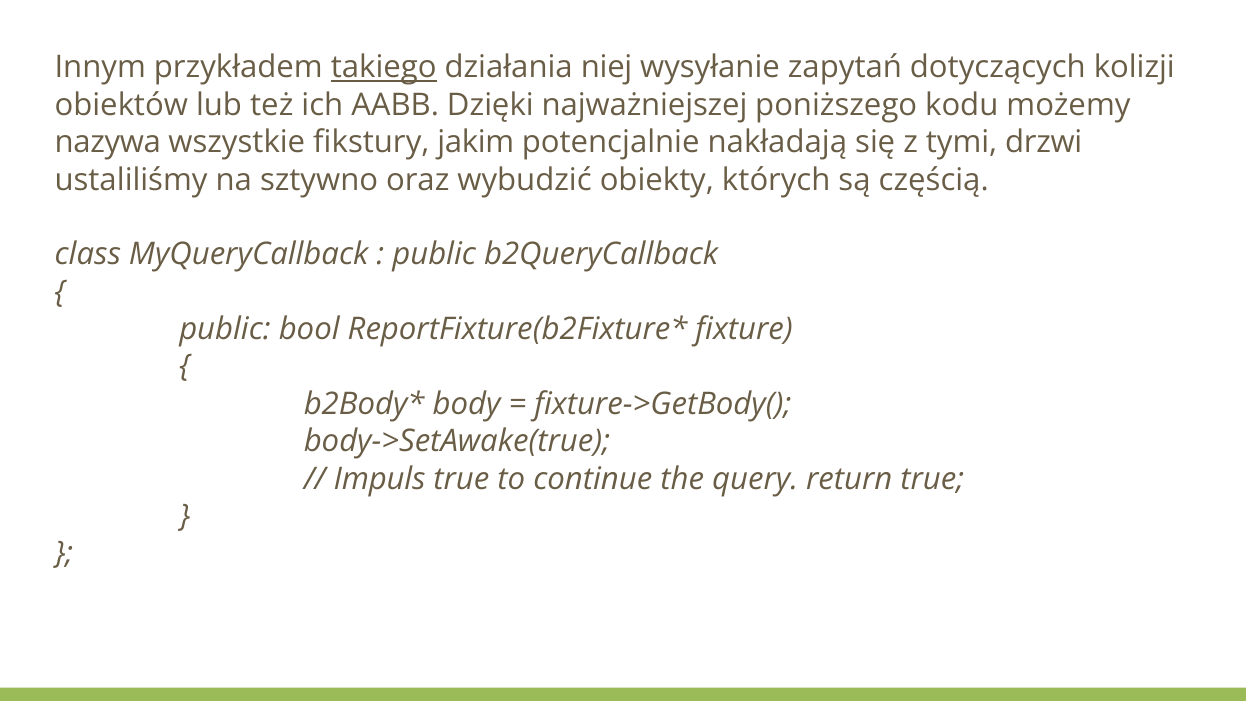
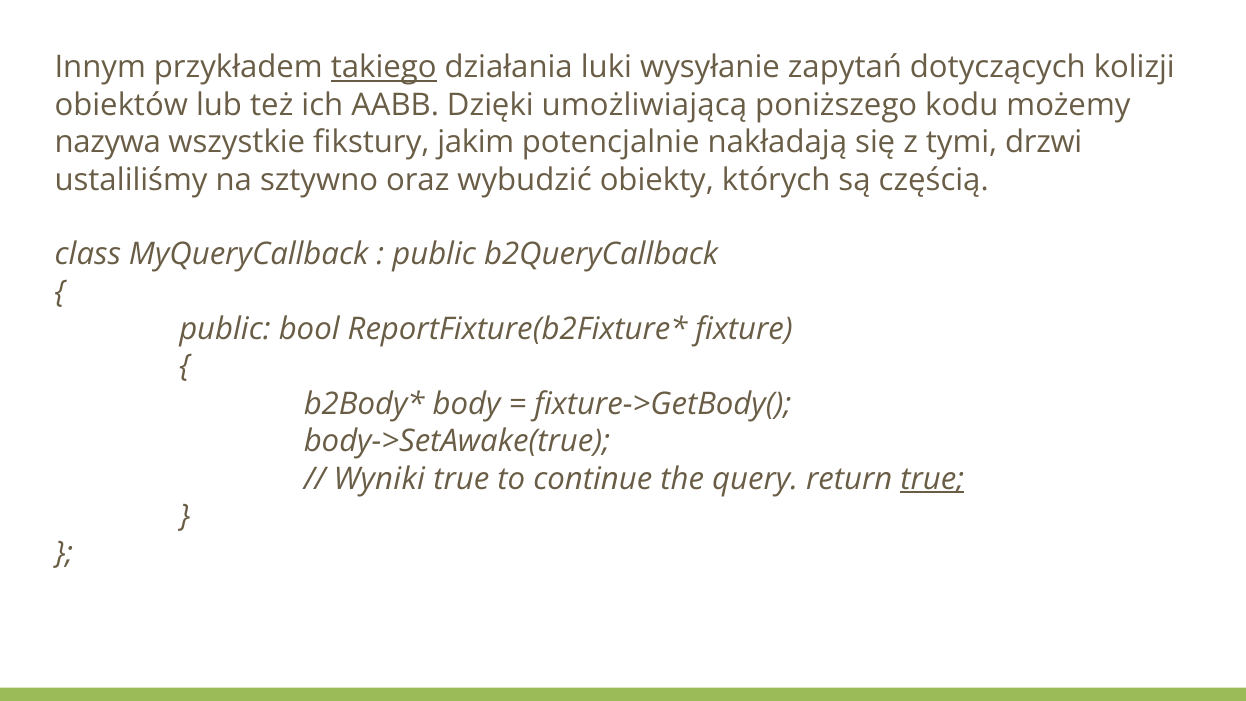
niej: niej -> luki
najważniejszej: najważniejszej -> umożliwiającą
Impuls: Impuls -> Wyniki
true at (932, 479) underline: none -> present
